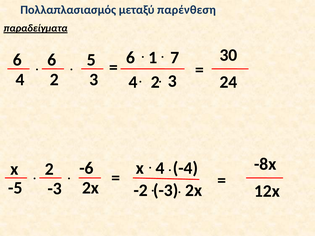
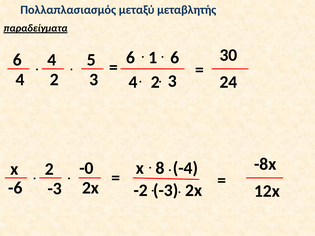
παρένθεση: παρένθεση -> μεταβλητής
7 at (175, 58): 7 -> 6
6 at (52, 60): 6 -> 4
-6: -6 -> -0
4 at (160, 168): 4 -> 8
-5: -5 -> -6
